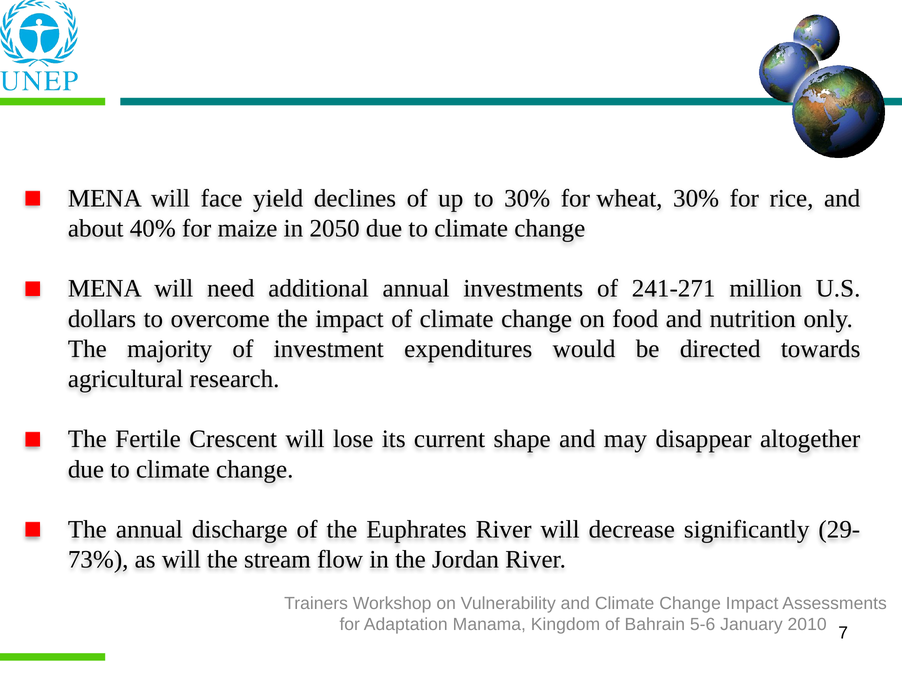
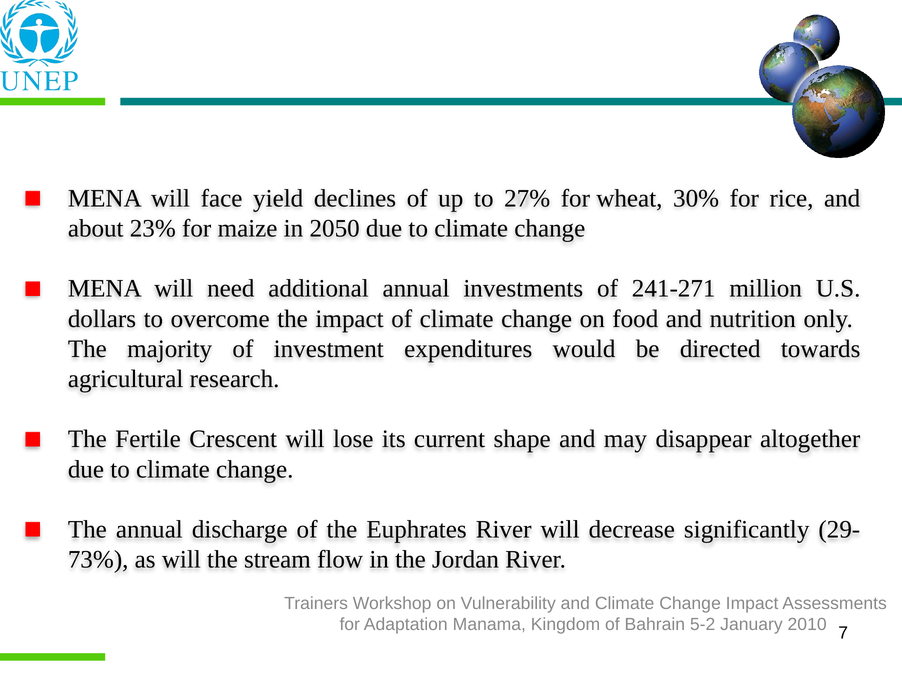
to 30%: 30% -> 27%
40%: 40% -> 23%
5-6: 5-6 -> 5-2
